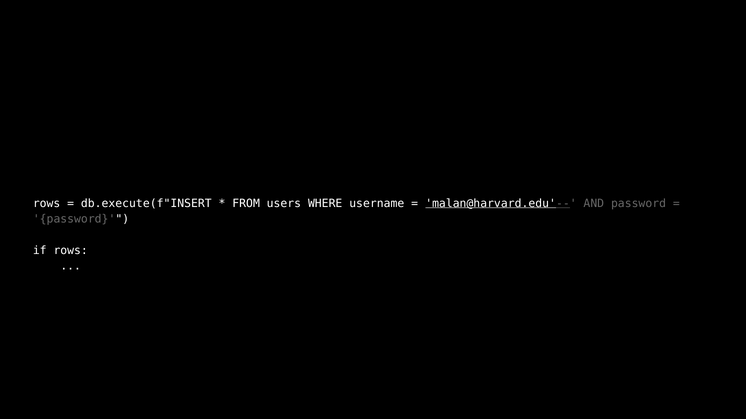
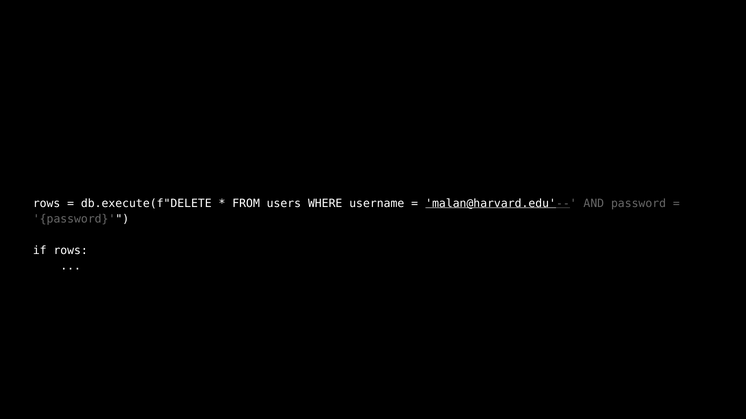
db.execute(f"INSERT: db.execute(f"INSERT -> db.execute(f"DELETE
